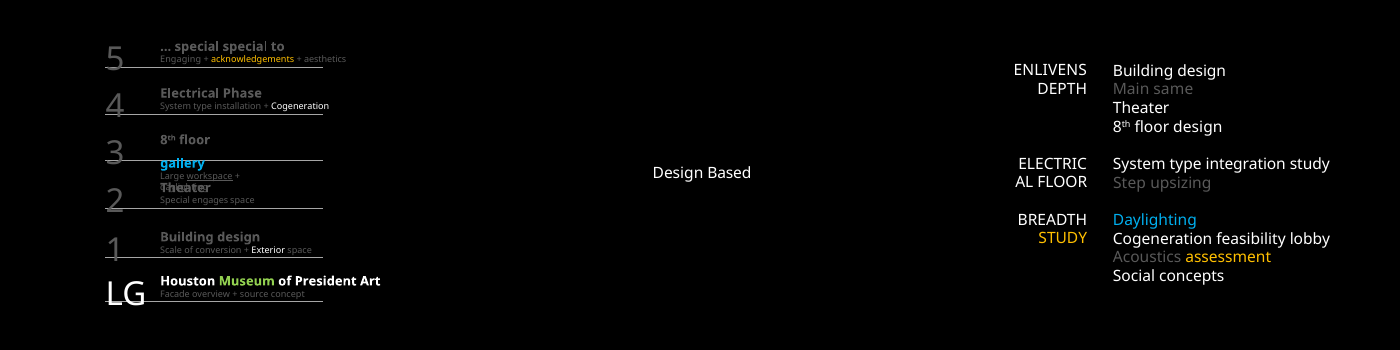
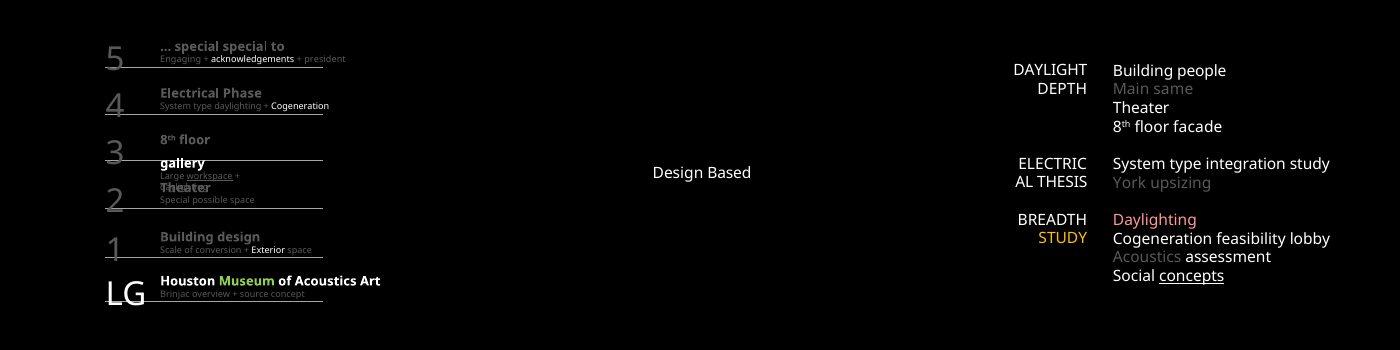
acknowledgements colour: yellow -> white
aesthetics: aesthetics -> president
ENLIVENS: ENLIVENS -> DAYLIGHT
design at (1202, 71): design -> people
type installation: installation -> daylighting
floor design: design -> facade
gallery colour: light blue -> white
FLOOR at (1062, 183): FLOOR -> THESIS
Step: Step -> York
engages: engages -> possible
Daylighting at (1155, 220) colour: light blue -> pink
assessment colour: yellow -> white
concepts underline: none -> present
of President: President -> Acoustics
Facade: Facade -> Brinjac
